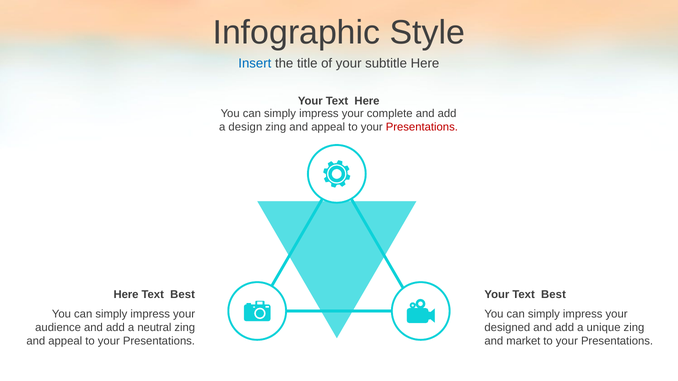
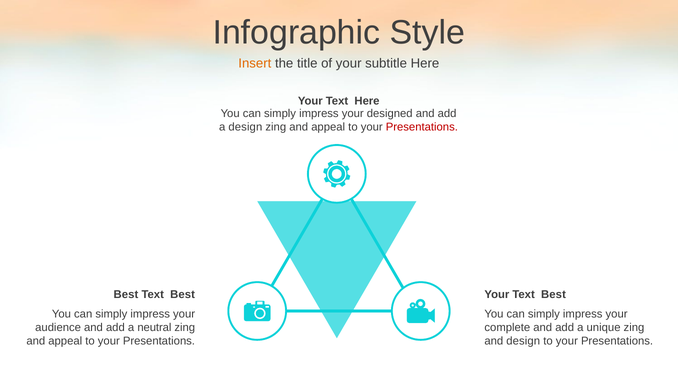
Insert colour: blue -> orange
complete: complete -> designed
Here at (126, 295): Here -> Best
designed: designed -> complete
and market: market -> design
